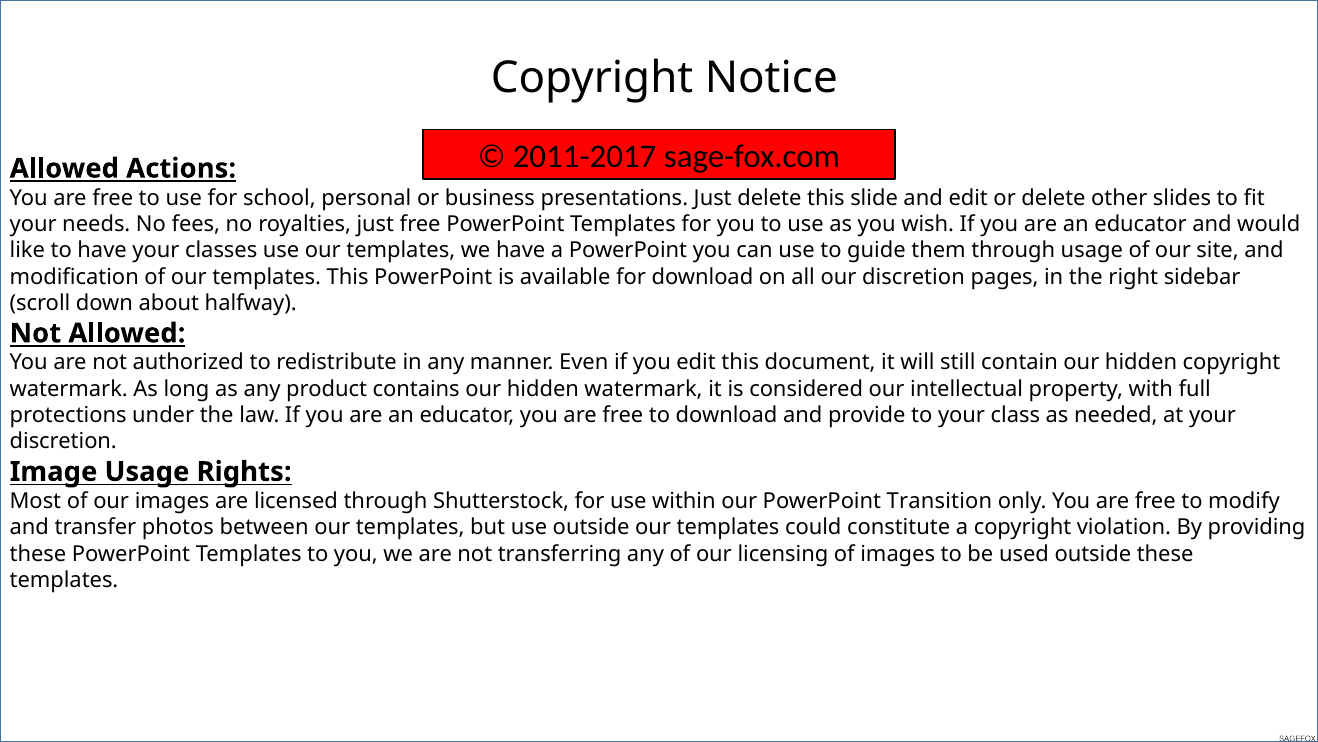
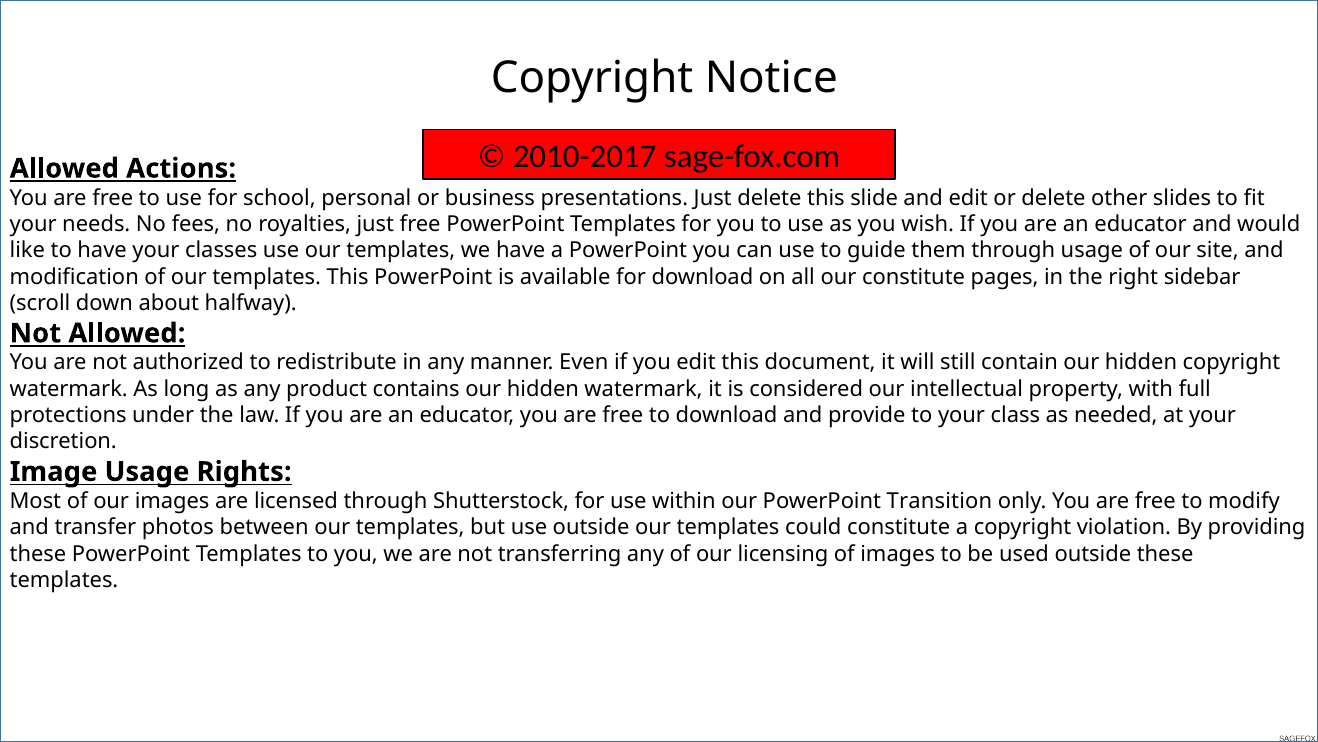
2011-2017: 2011-2017 -> 2010-2017
our discretion: discretion -> constitute
